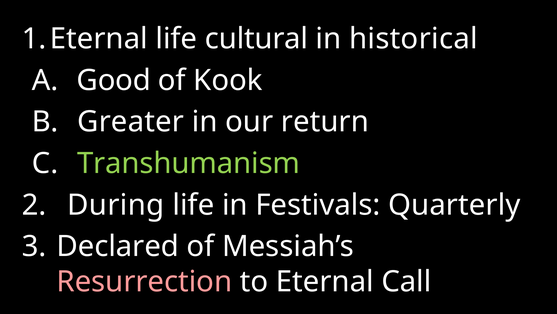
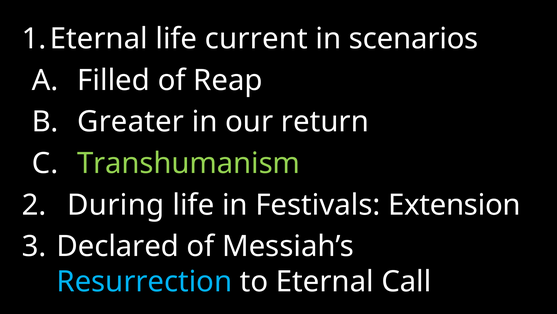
cultural: cultural -> current
historical: historical -> scenarios
Good: Good -> Filled
Kook: Kook -> Reap
Quarterly: Quarterly -> Extension
Resurrection colour: pink -> light blue
